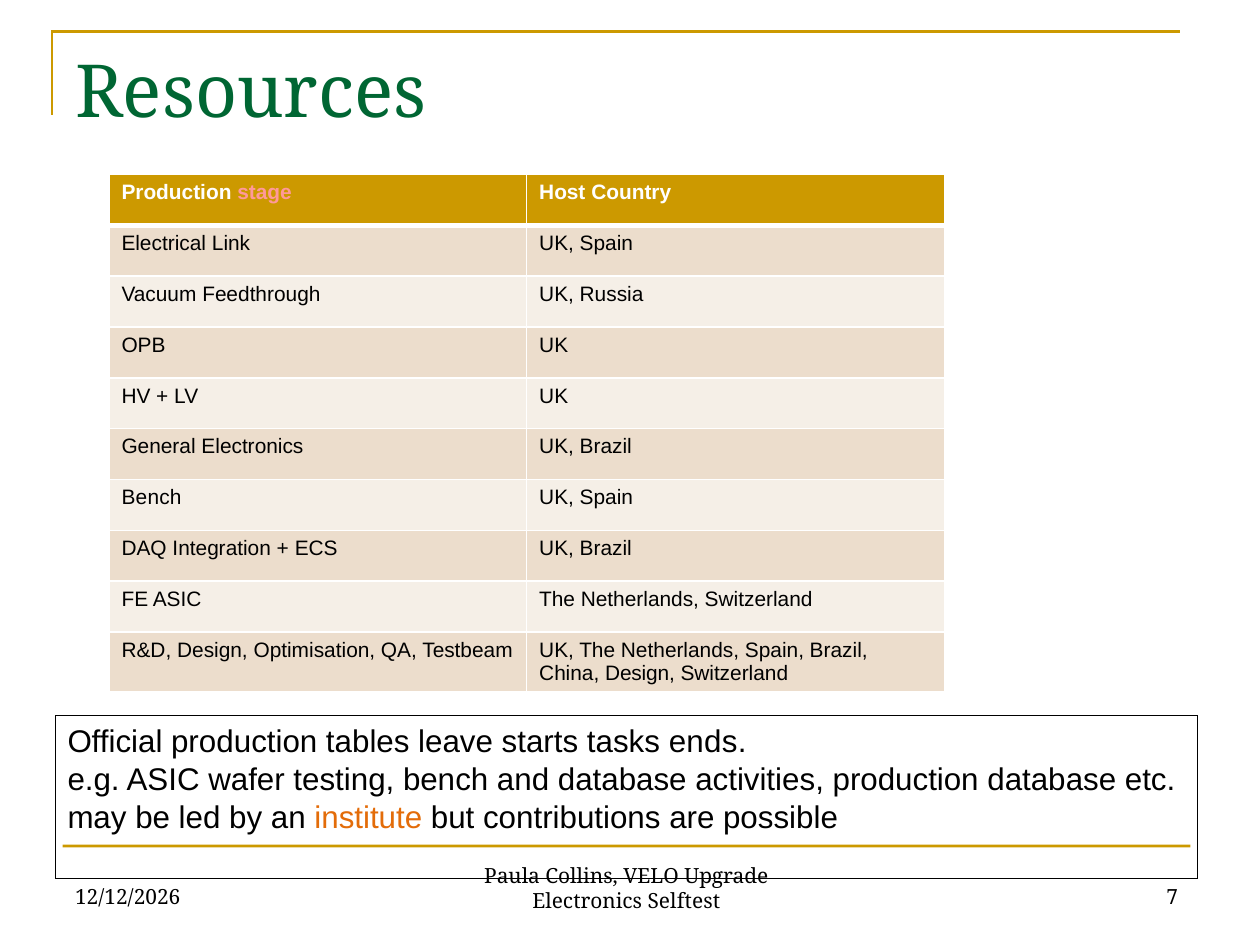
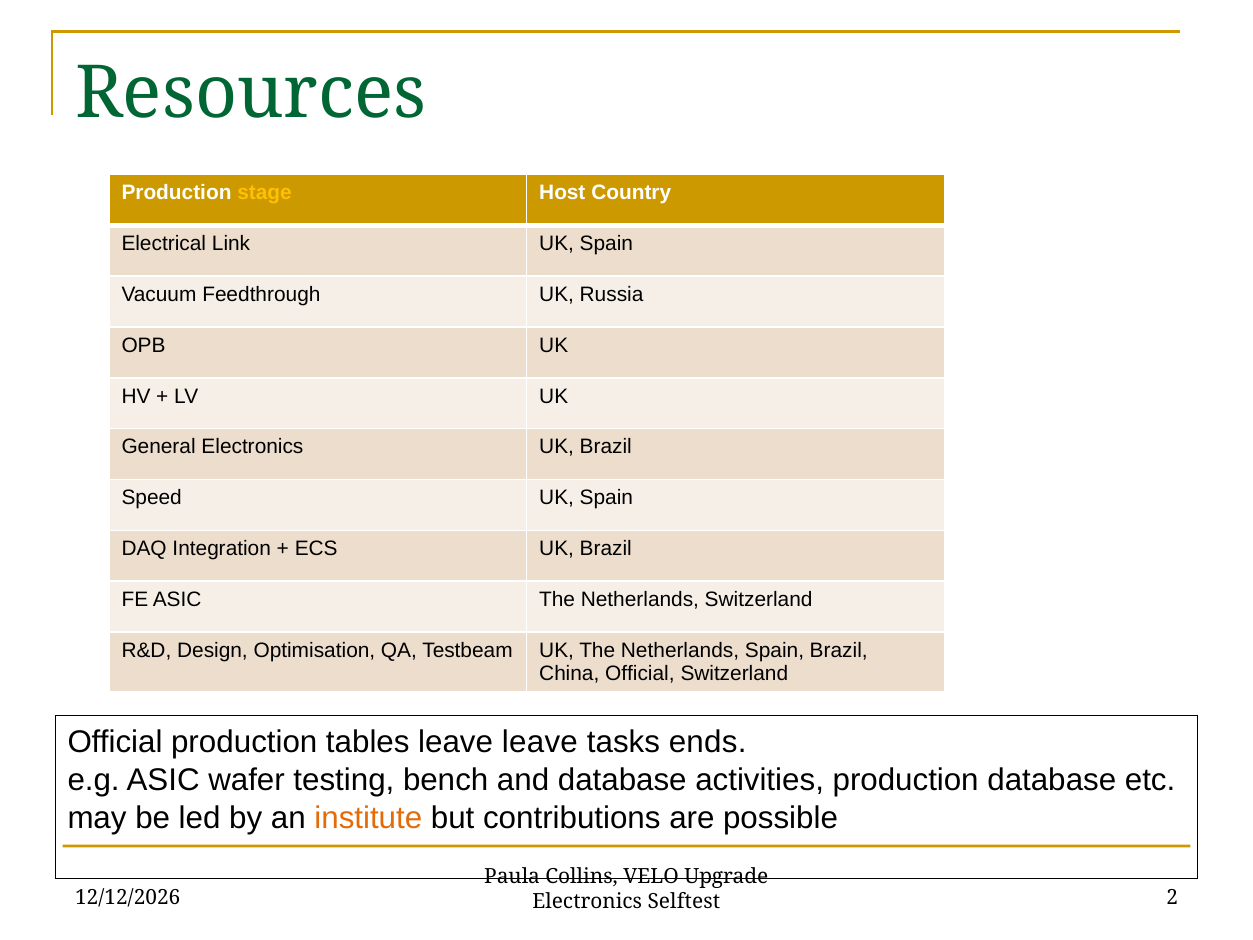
stage colour: pink -> yellow
Bench at (152, 498): Bench -> Speed
China Design: Design -> Official
leave starts: starts -> leave
7: 7 -> 2
